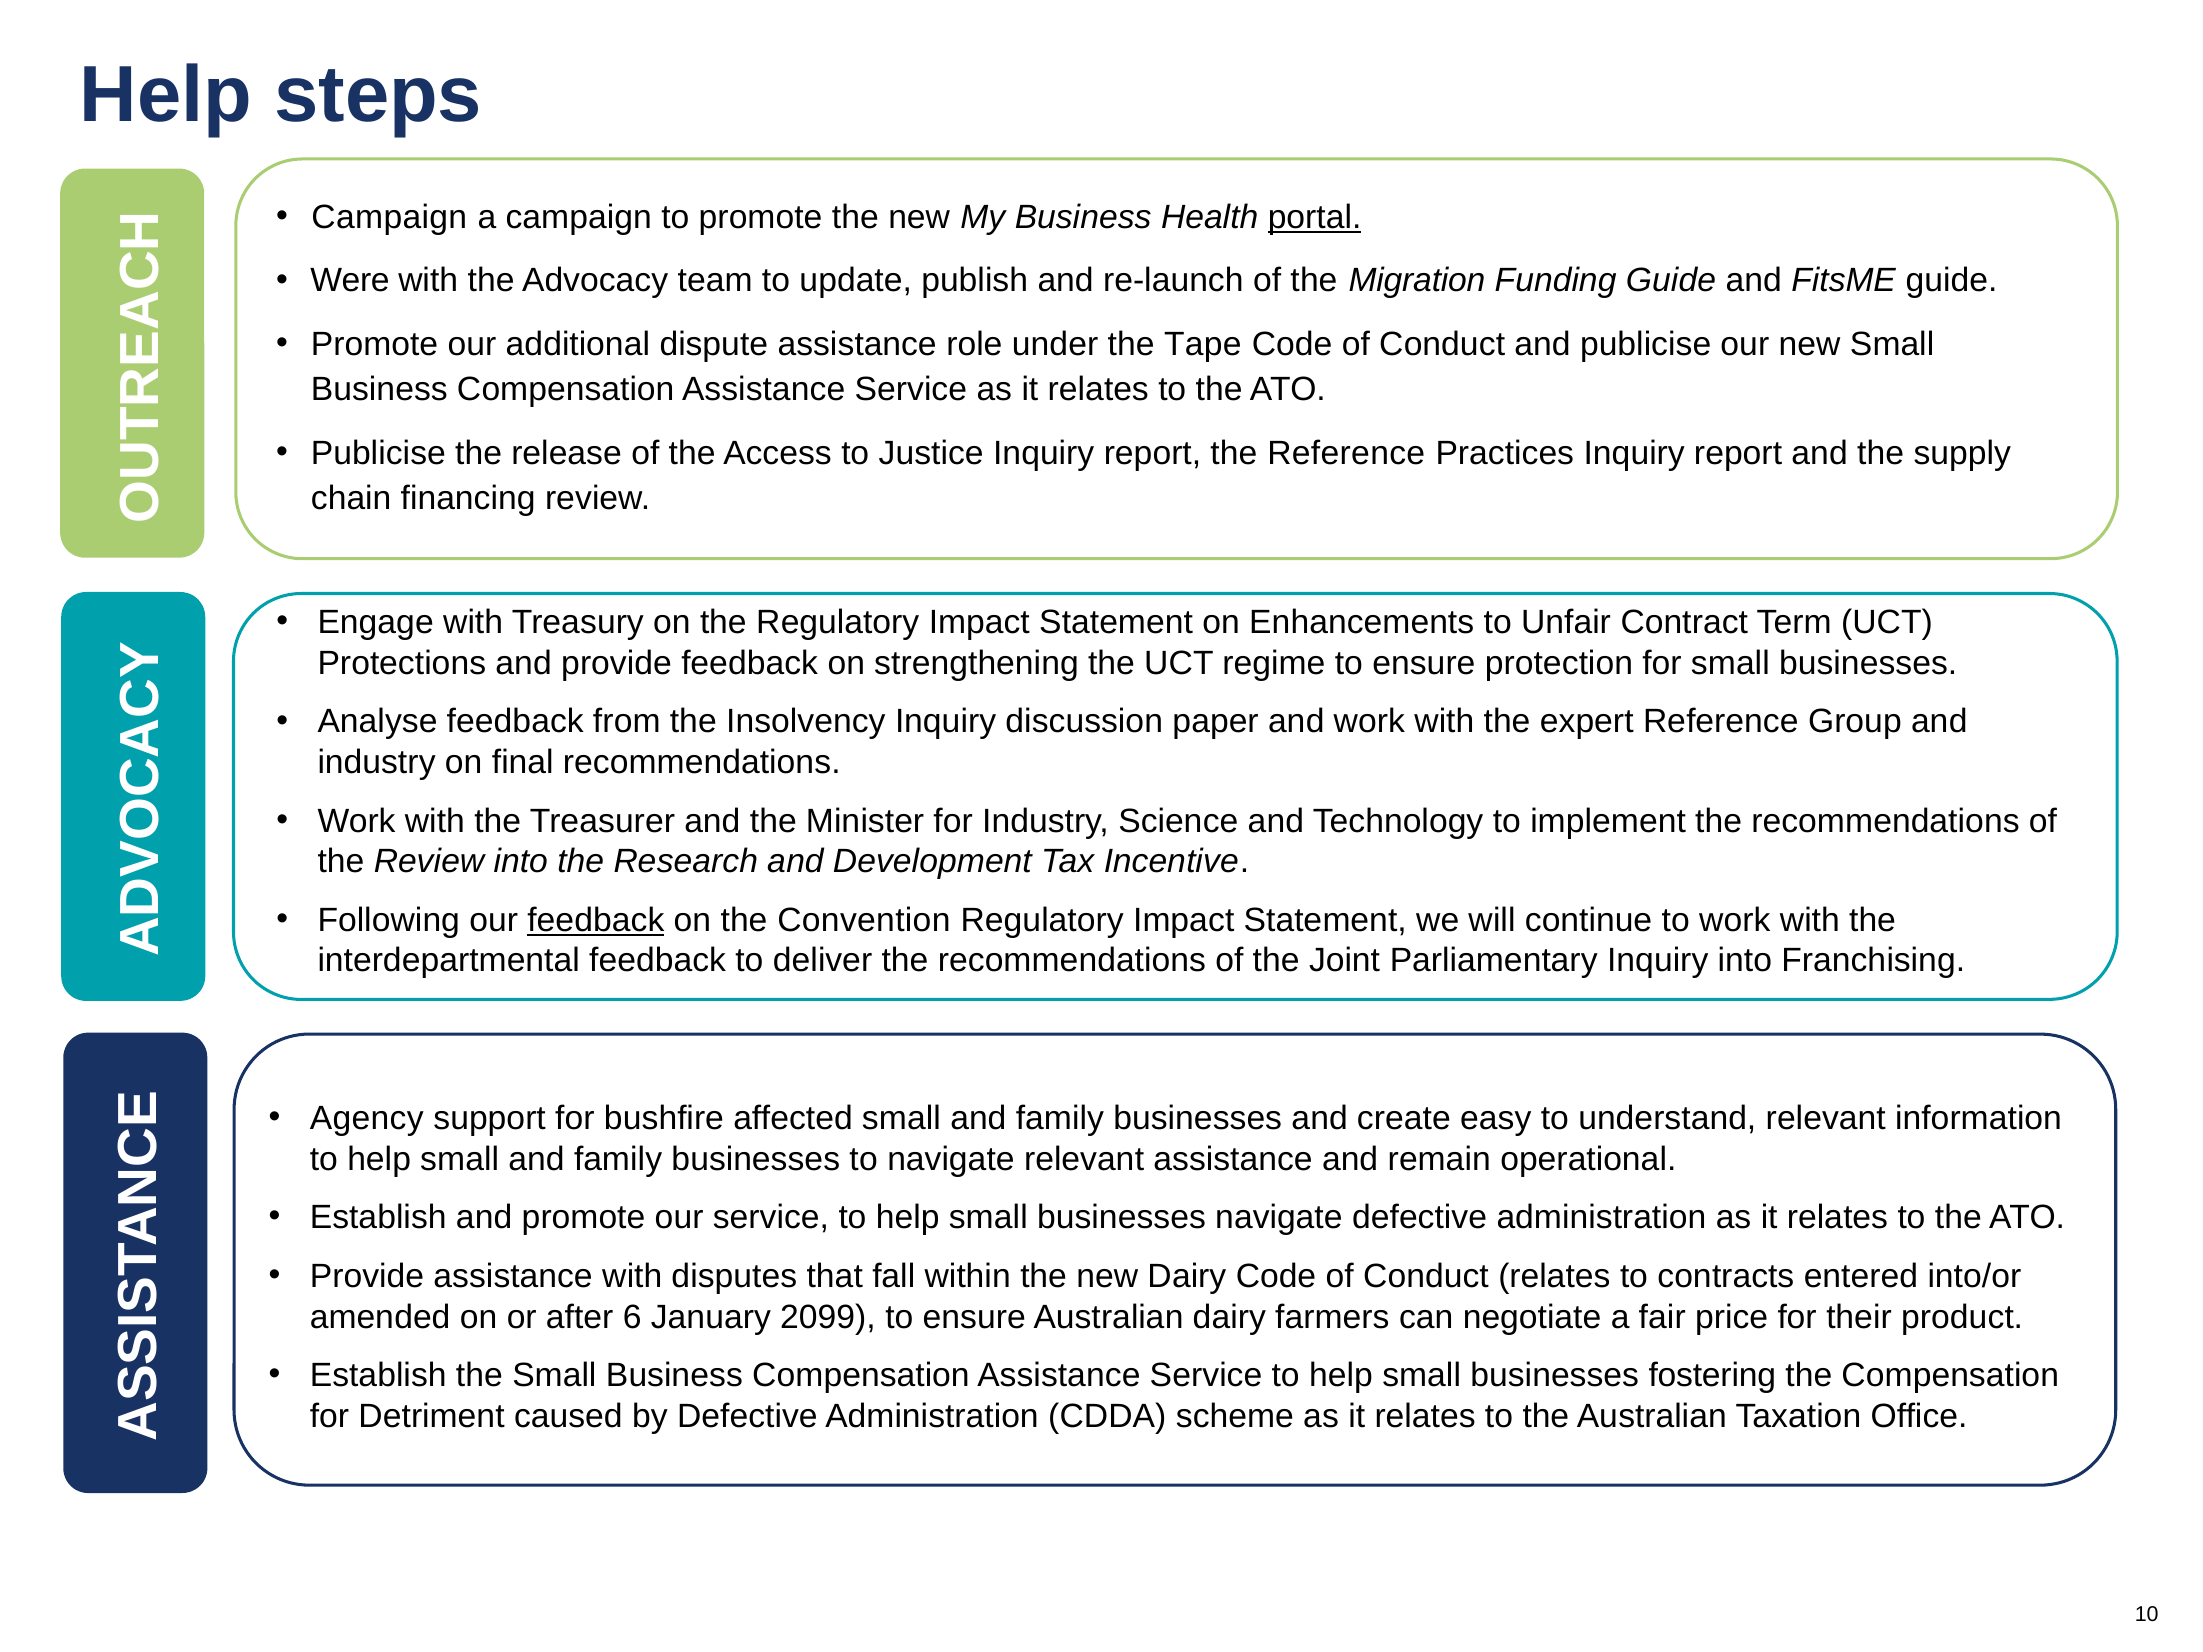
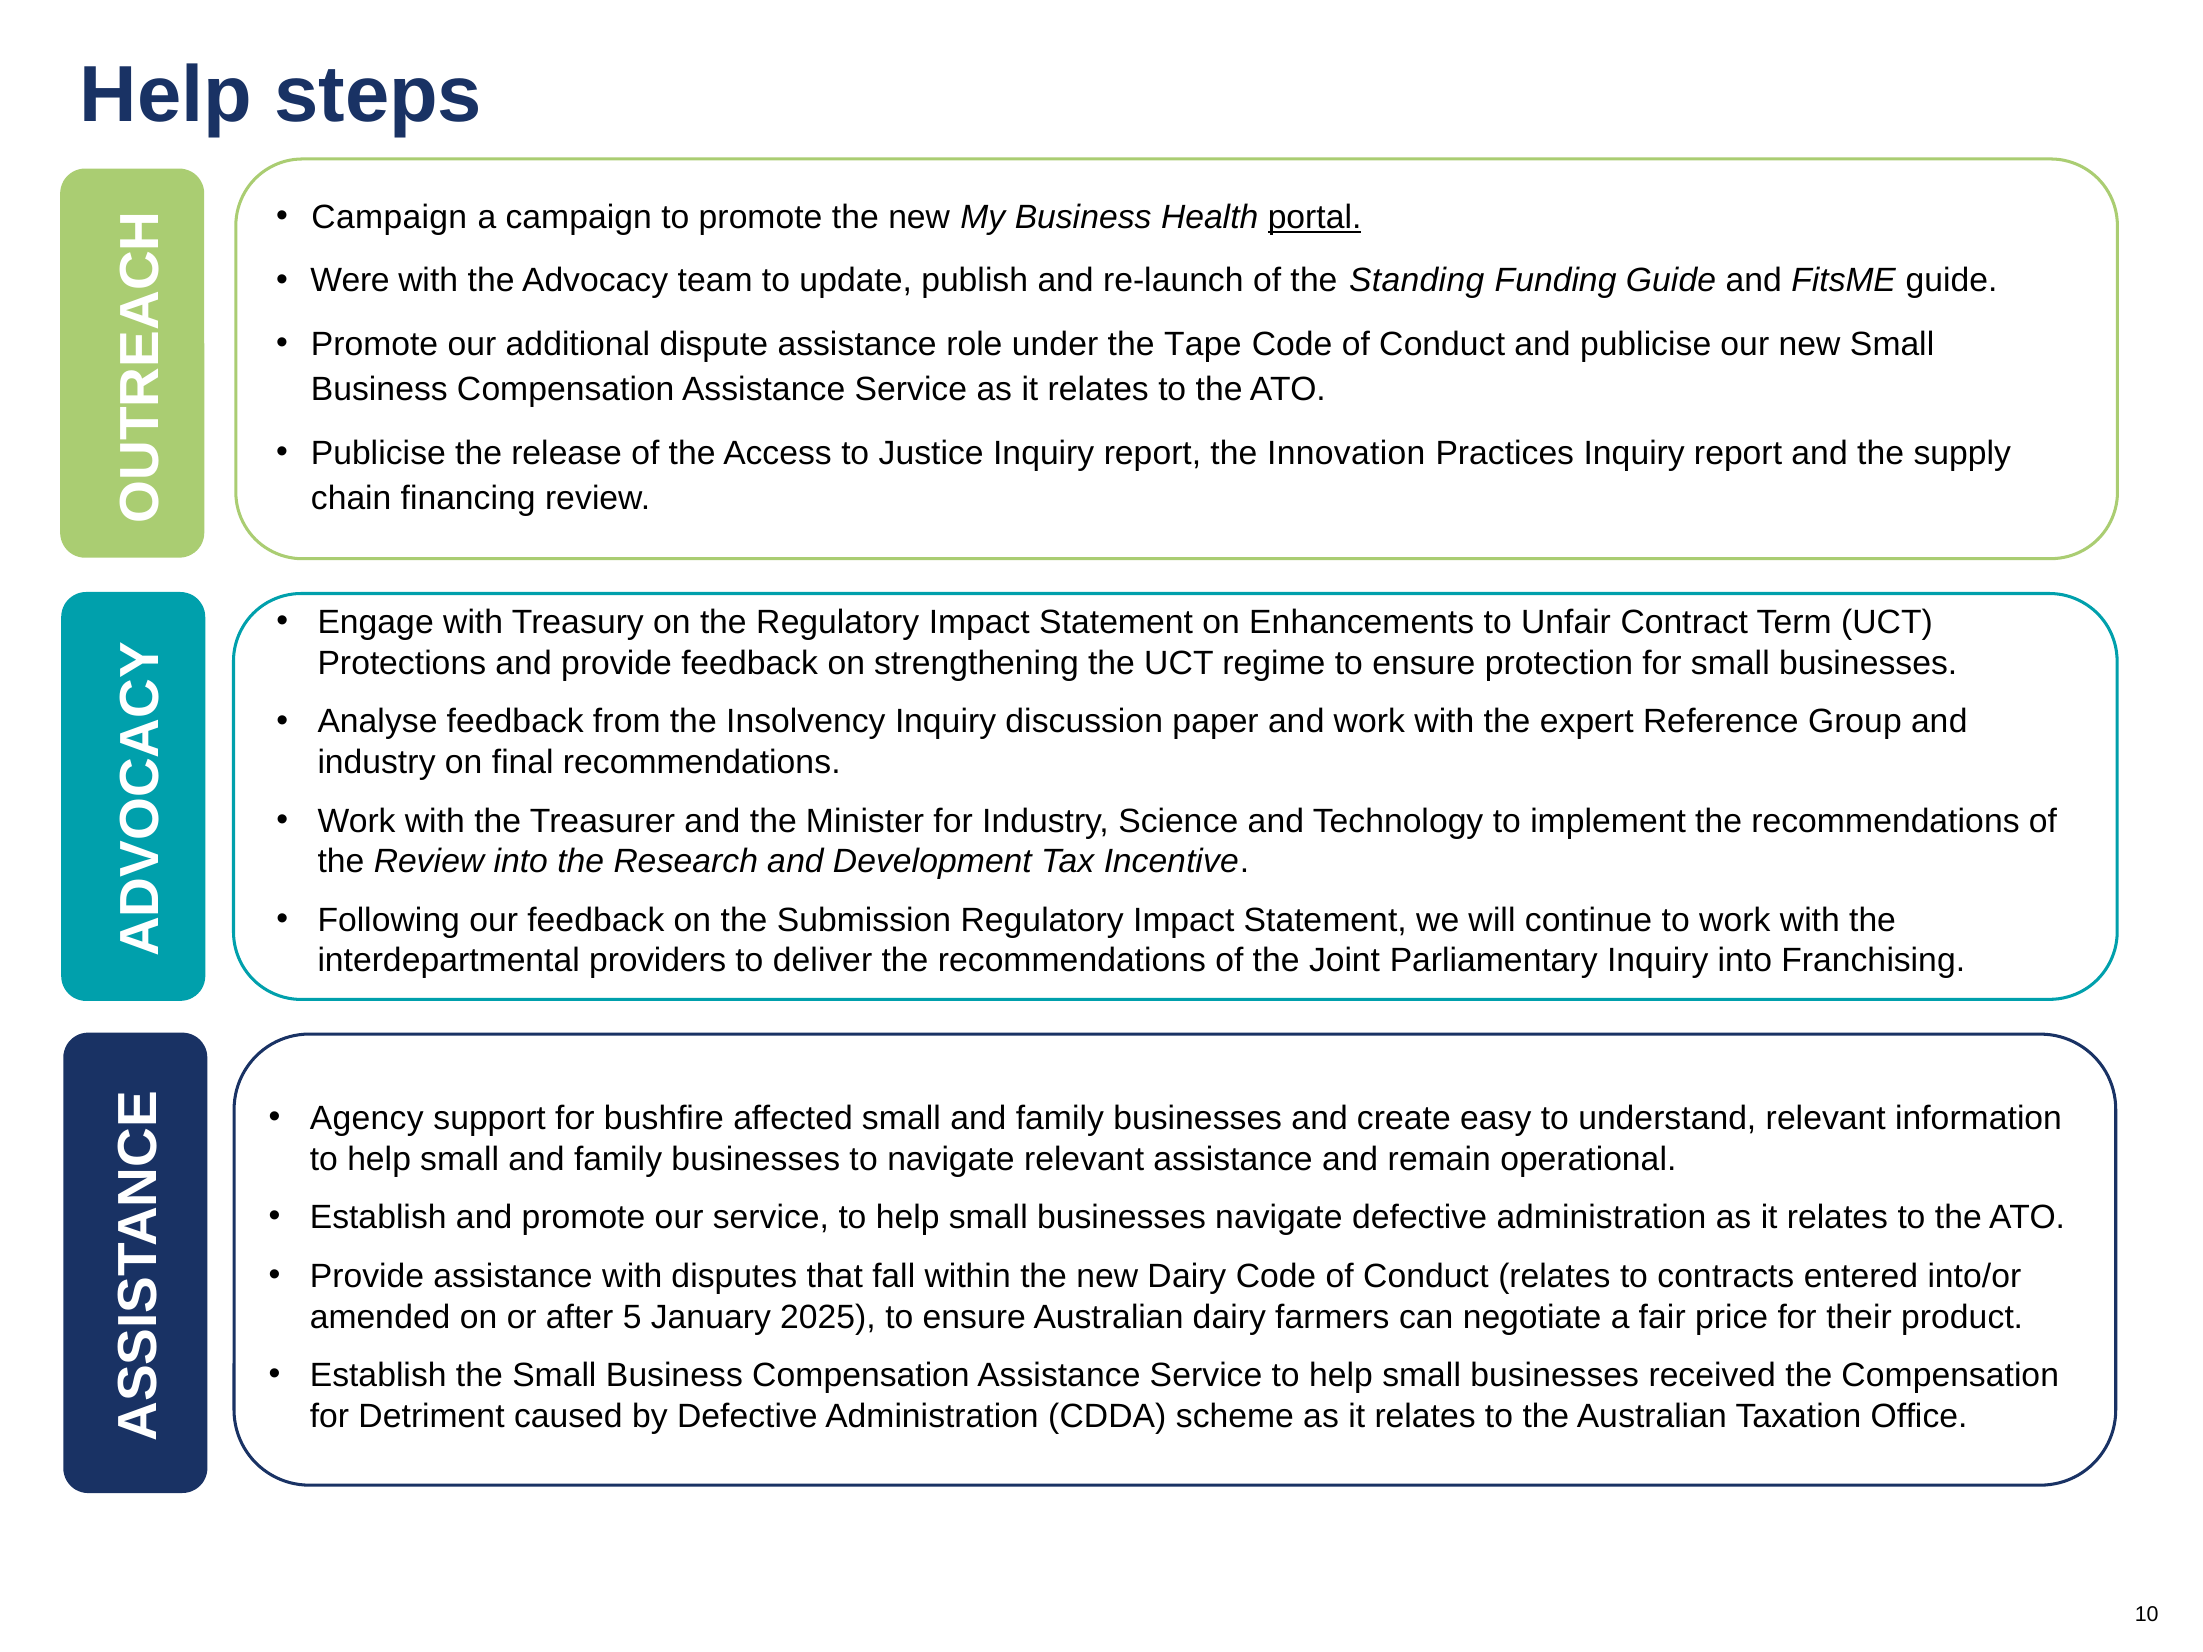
Migration: Migration -> Standing
the Reference: Reference -> Innovation
feedback at (596, 920) underline: present -> none
Convention: Convention -> Submission
interdepartmental feedback: feedback -> providers
6: 6 -> 5
2099: 2099 -> 2025
fostering: fostering -> received
